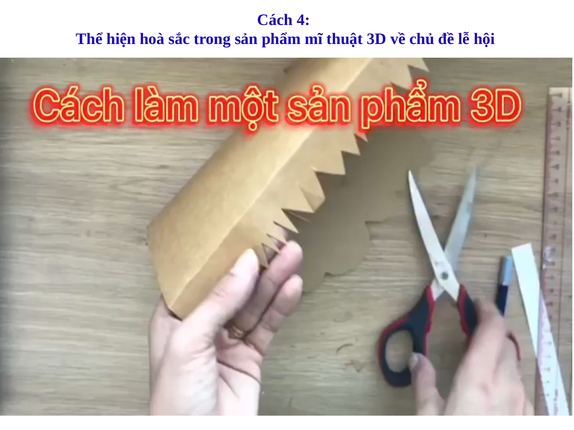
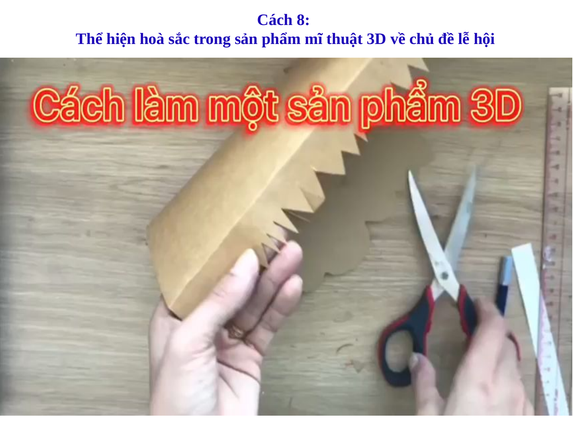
4: 4 -> 8
